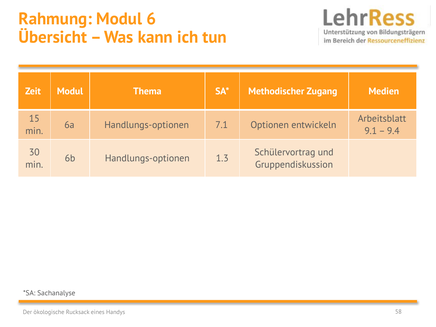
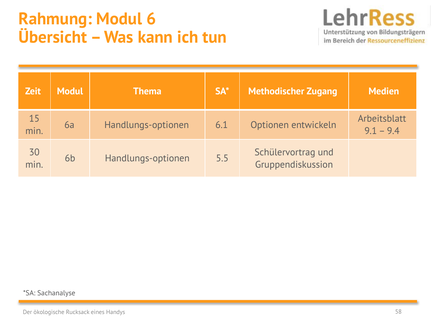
7.1: 7.1 -> 6.1
1.3: 1.3 -> 5.5
